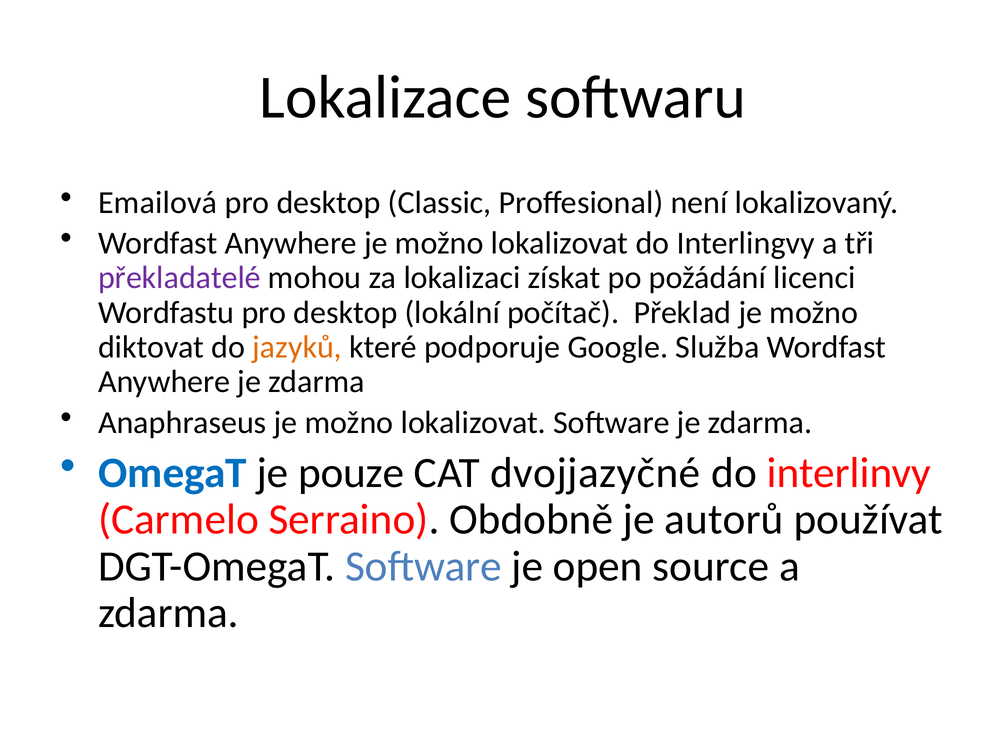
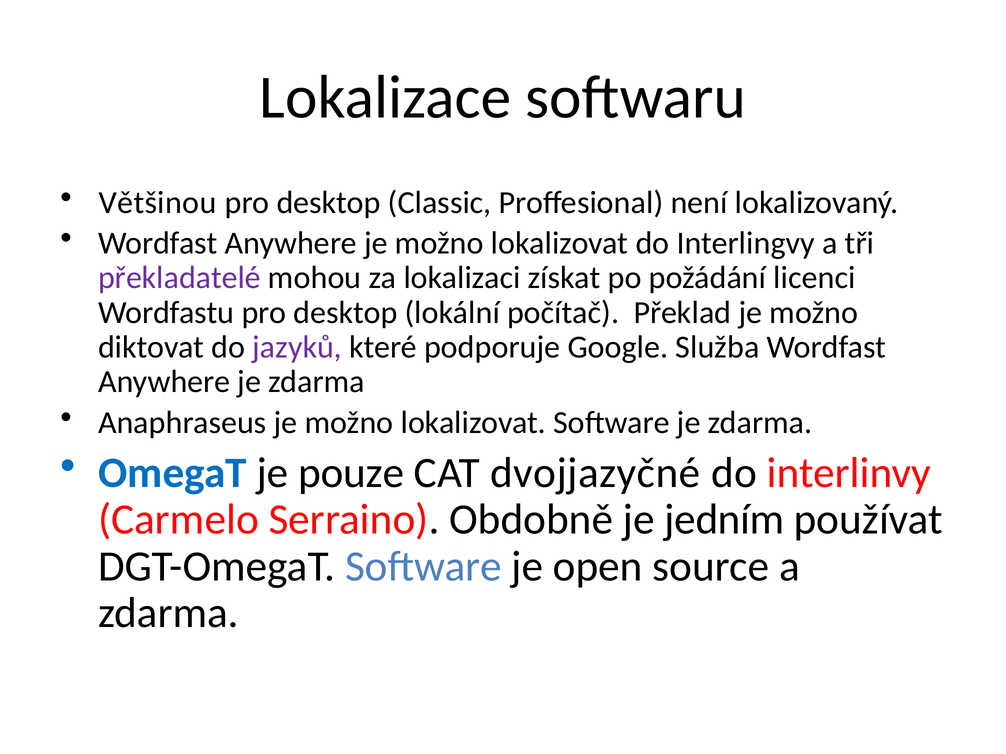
Emailová: Emailová -> Většinou
jazyků colour: orange -> purple
autorů: autorů -> jedním
